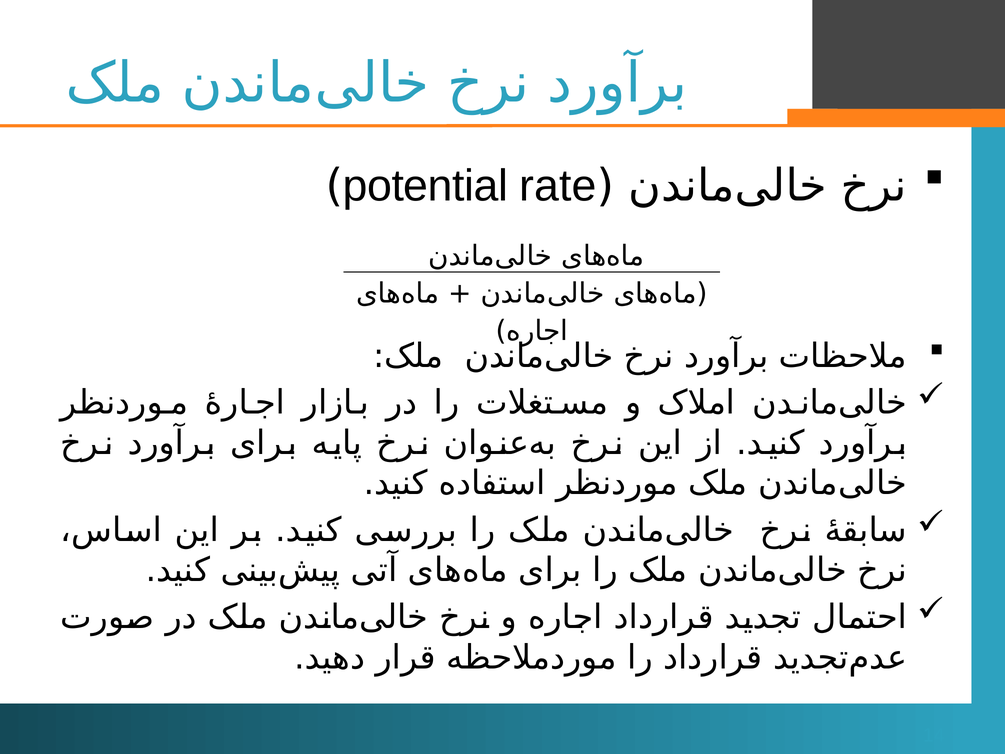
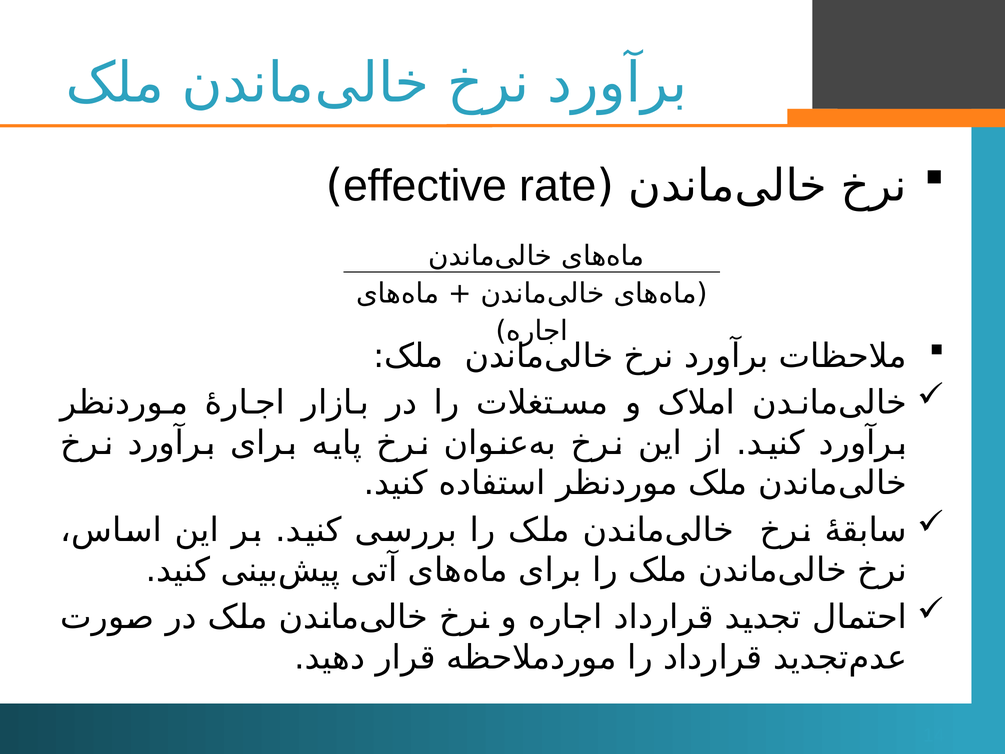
potential: potential -> effective
